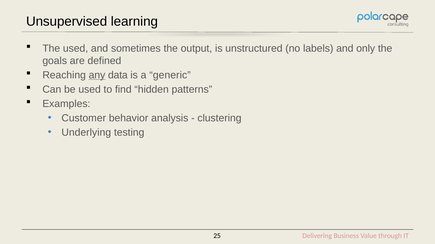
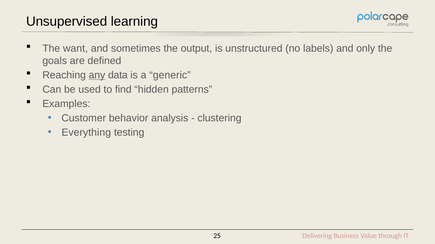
The used: used -> want
Underlying: Underlying -> Everything
